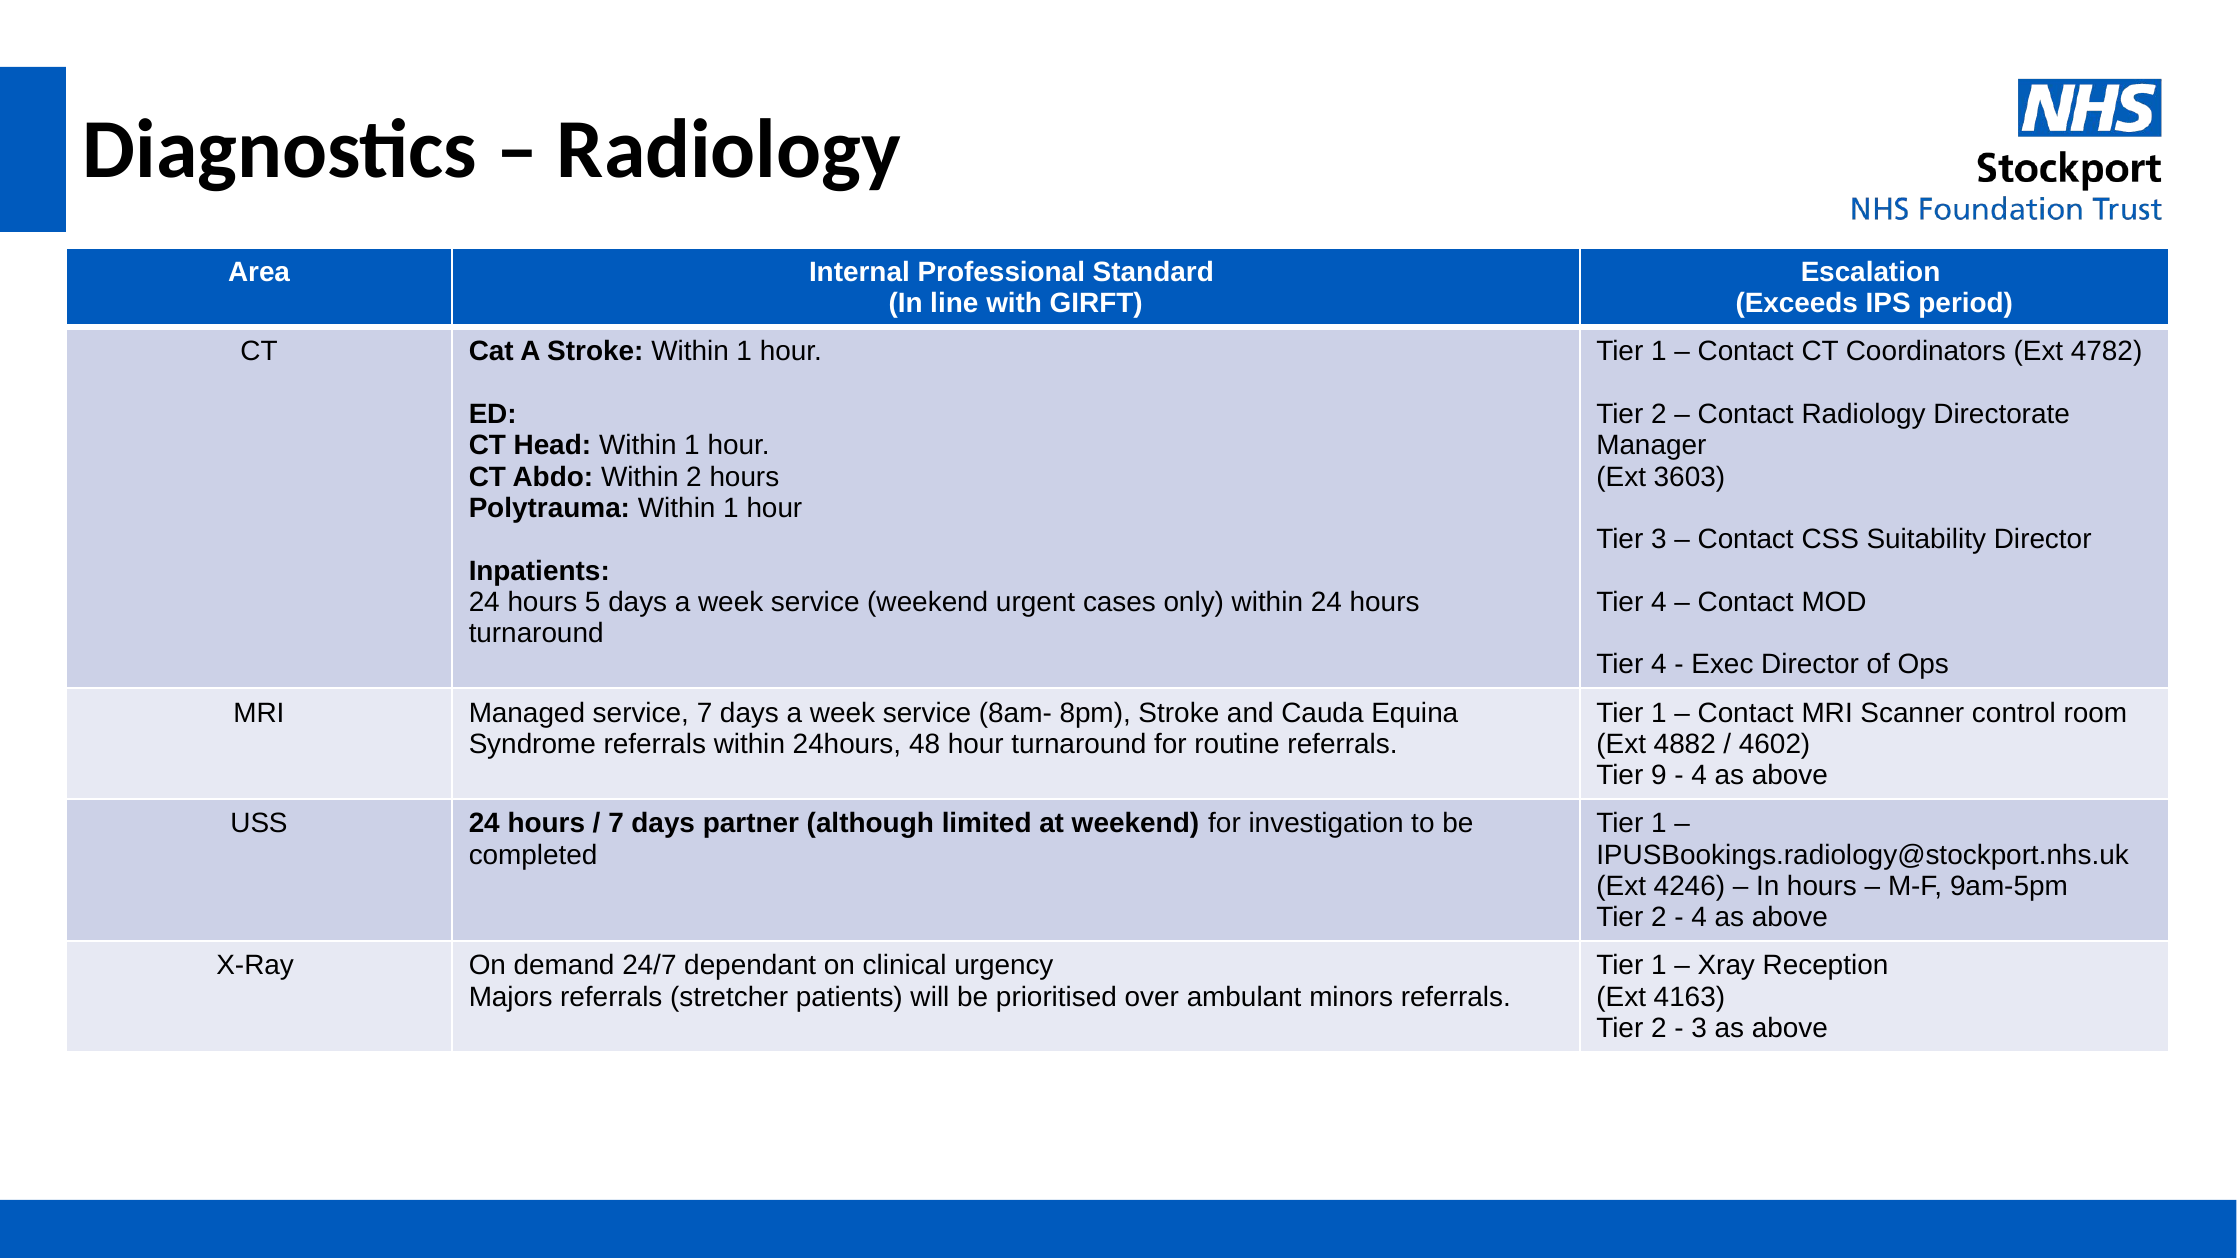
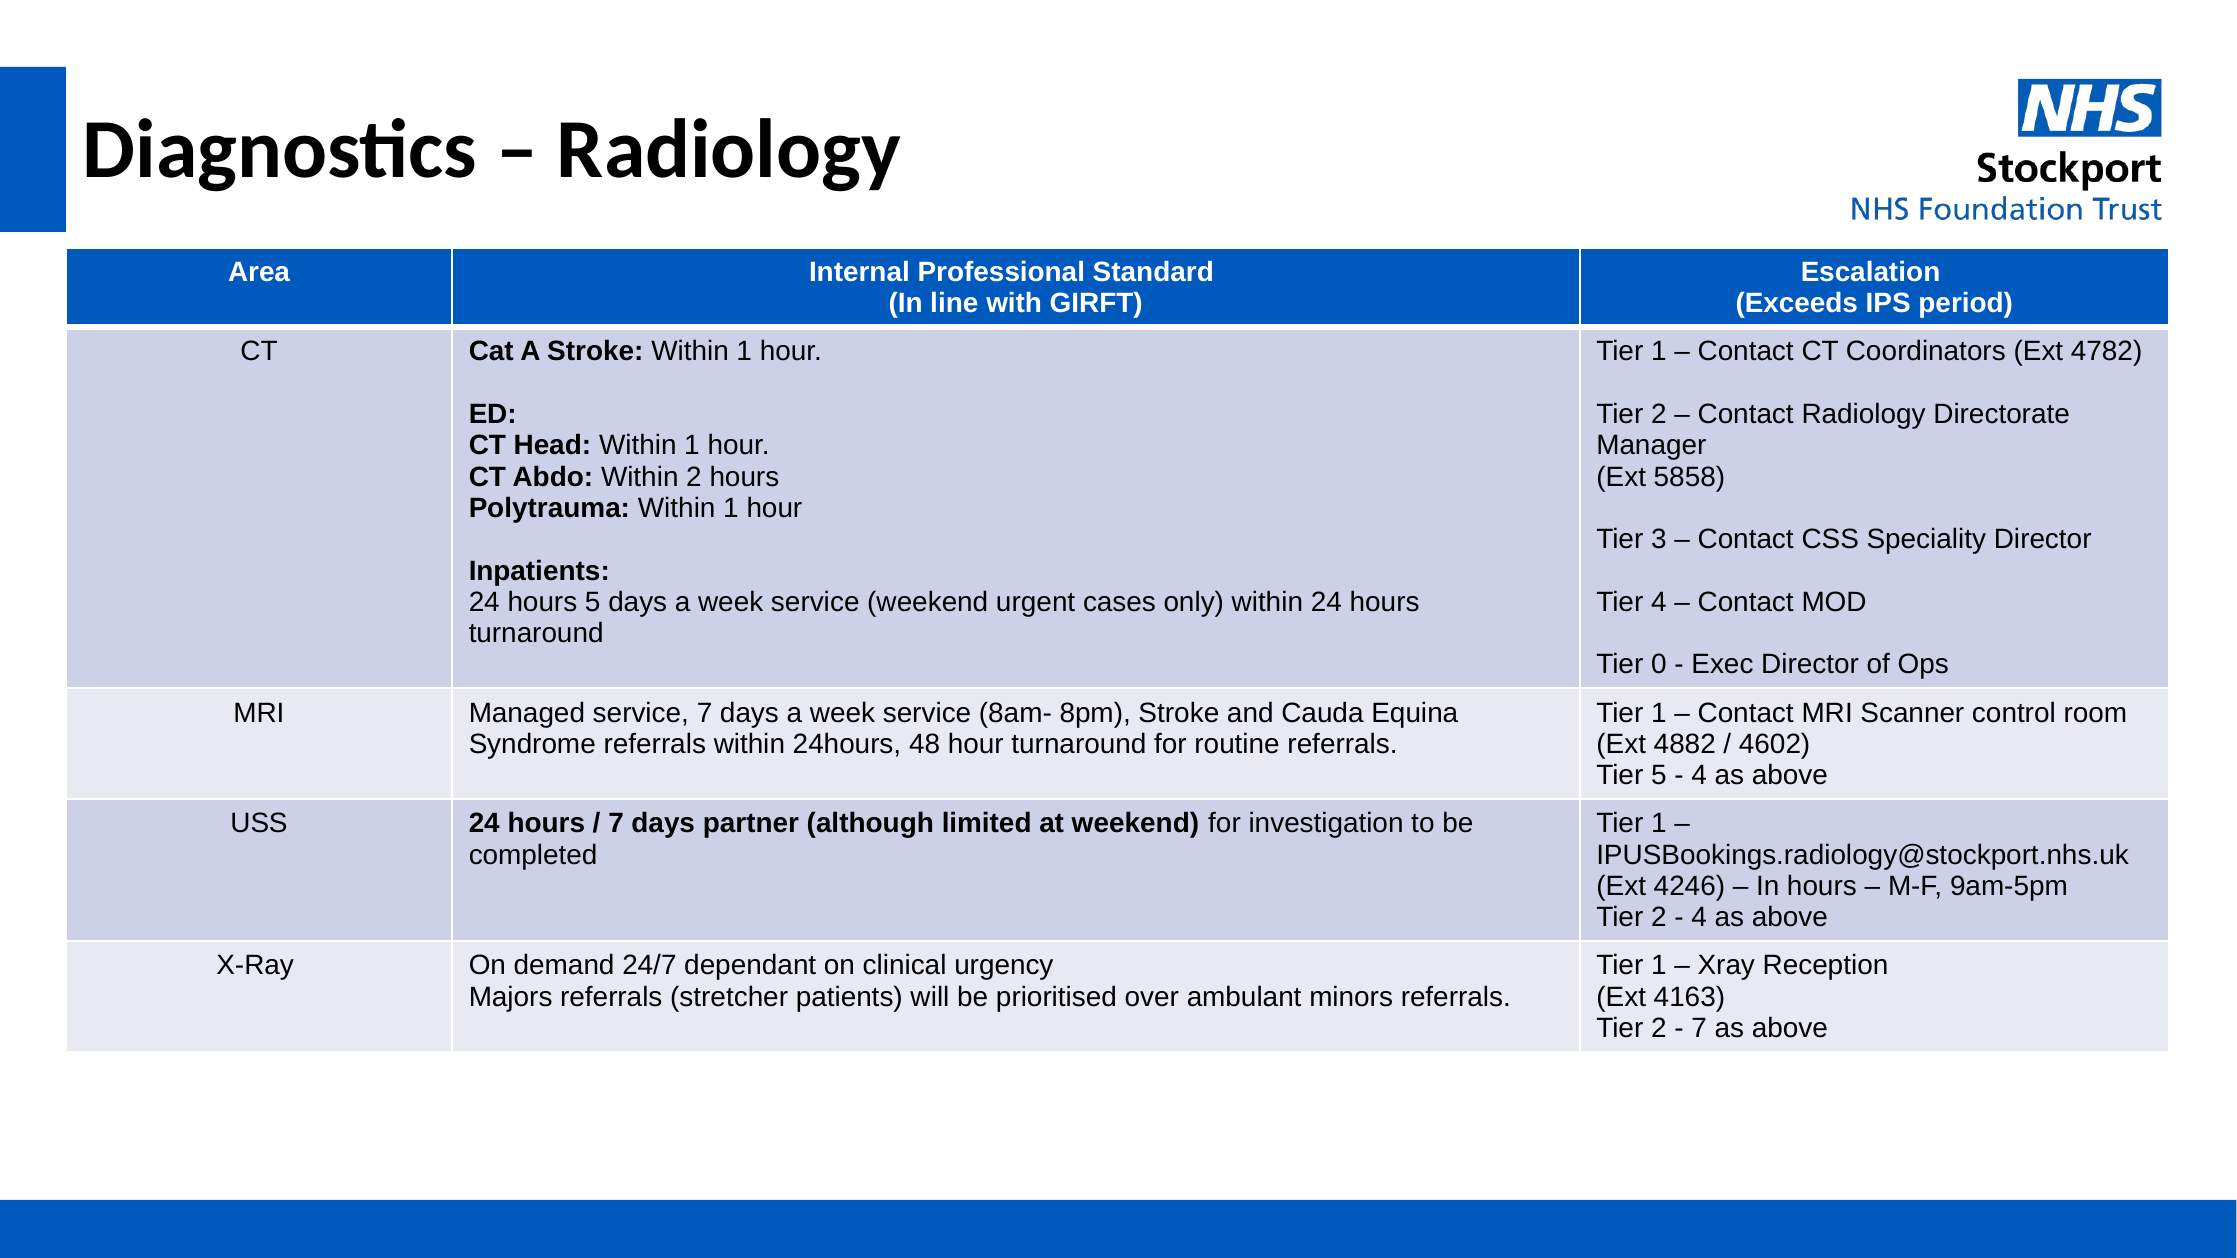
3603: 3603 -> 5858
Suitability: Suitability -> Speciality
4 at (1659, 665): 4 -> 0
Tier 9: 9 -> 5
3 at (1699, 1028): 3 -> 7
